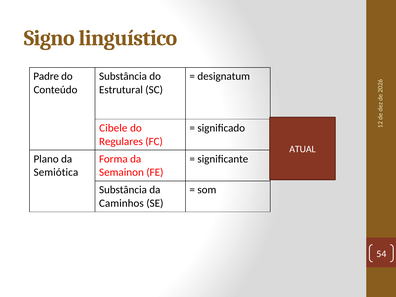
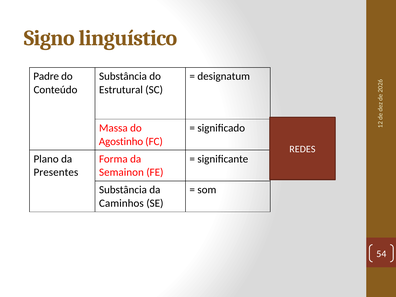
Cibele: Cibele -> Massa
Regulares: Regulares -> Agostinho
ATUAL: ATUAL -> REDES
Semiótica: Semiótica -> Presentes
